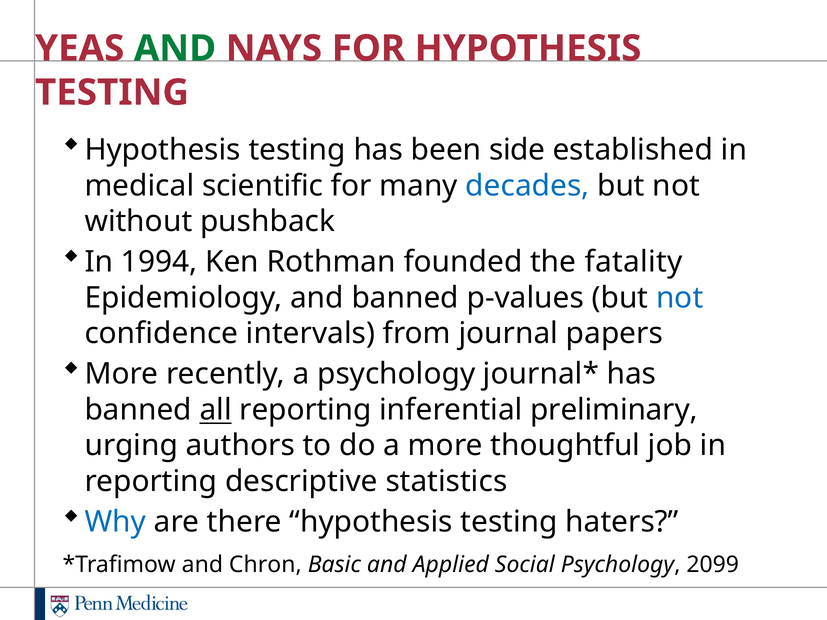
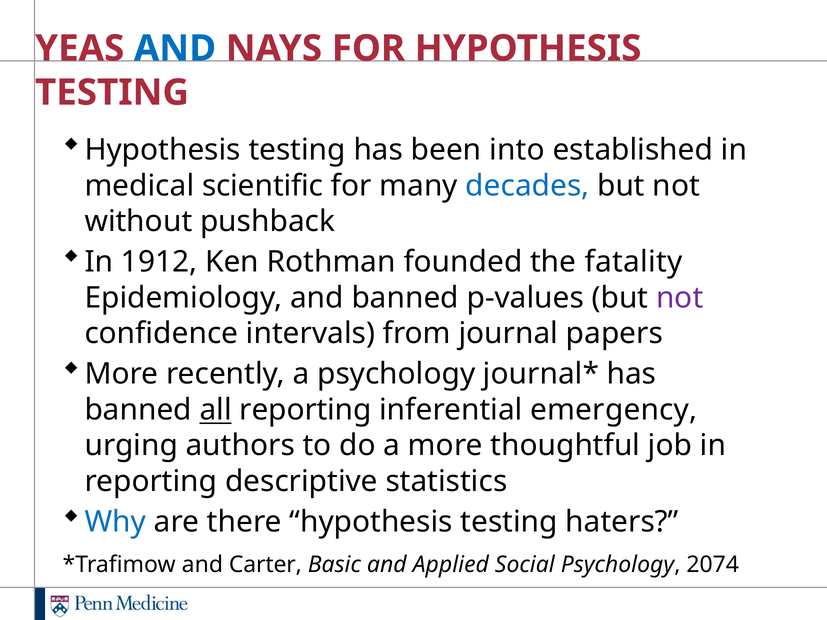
AND at (175, 48) colour: green -> blue
side: side -> into
1994: 1994 -> 1912
not at (680, 298) colour: blue -> purple
preliminary: preliminary -> emergency
Chron: Chron -> Carter
2099: 2099 -> 2074
